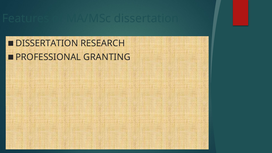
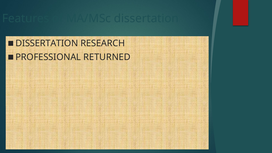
GRANTING: GRANTING -> RETURNED
